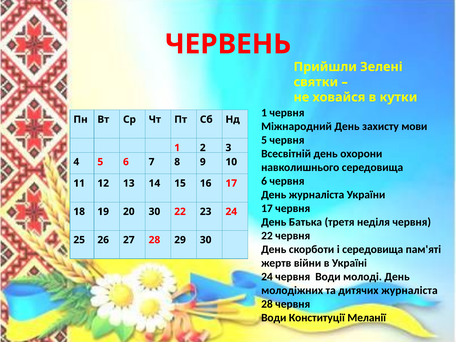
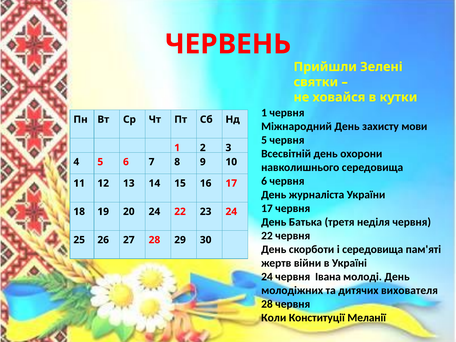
20 30: 30 -> 24
24 червня Води: Води -> Івана
дитячих журналіста: журналіста -> вихователя
Води at (274, 318): Води -> Коли
